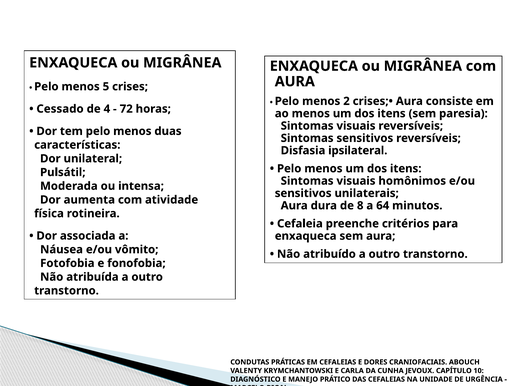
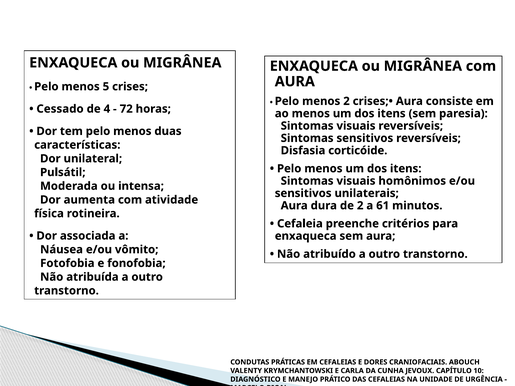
ipsilateral: ipsilateral -> corticóide
de 8: 8 -> 2
64: 64 -> 61
